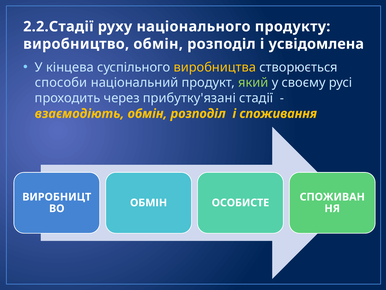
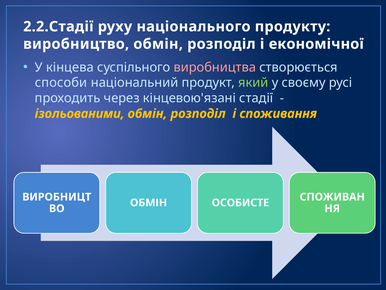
усвідомлена: усвідомлена -> економічної
виробництва colour: yellow -> pink
прибутку'язані: прибутку'язані -> кінцевою'язані
взаємодіють: взаємодіють -> ізольованими
